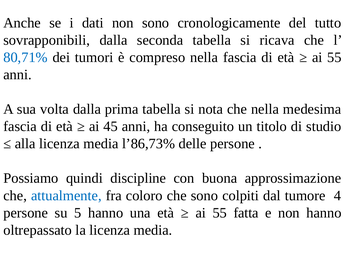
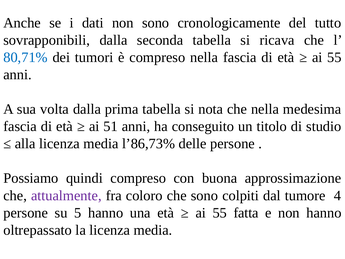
45: 45 -> 51
quindi discipline: discipline -> compreso
attualmente colour: blue -> purple
